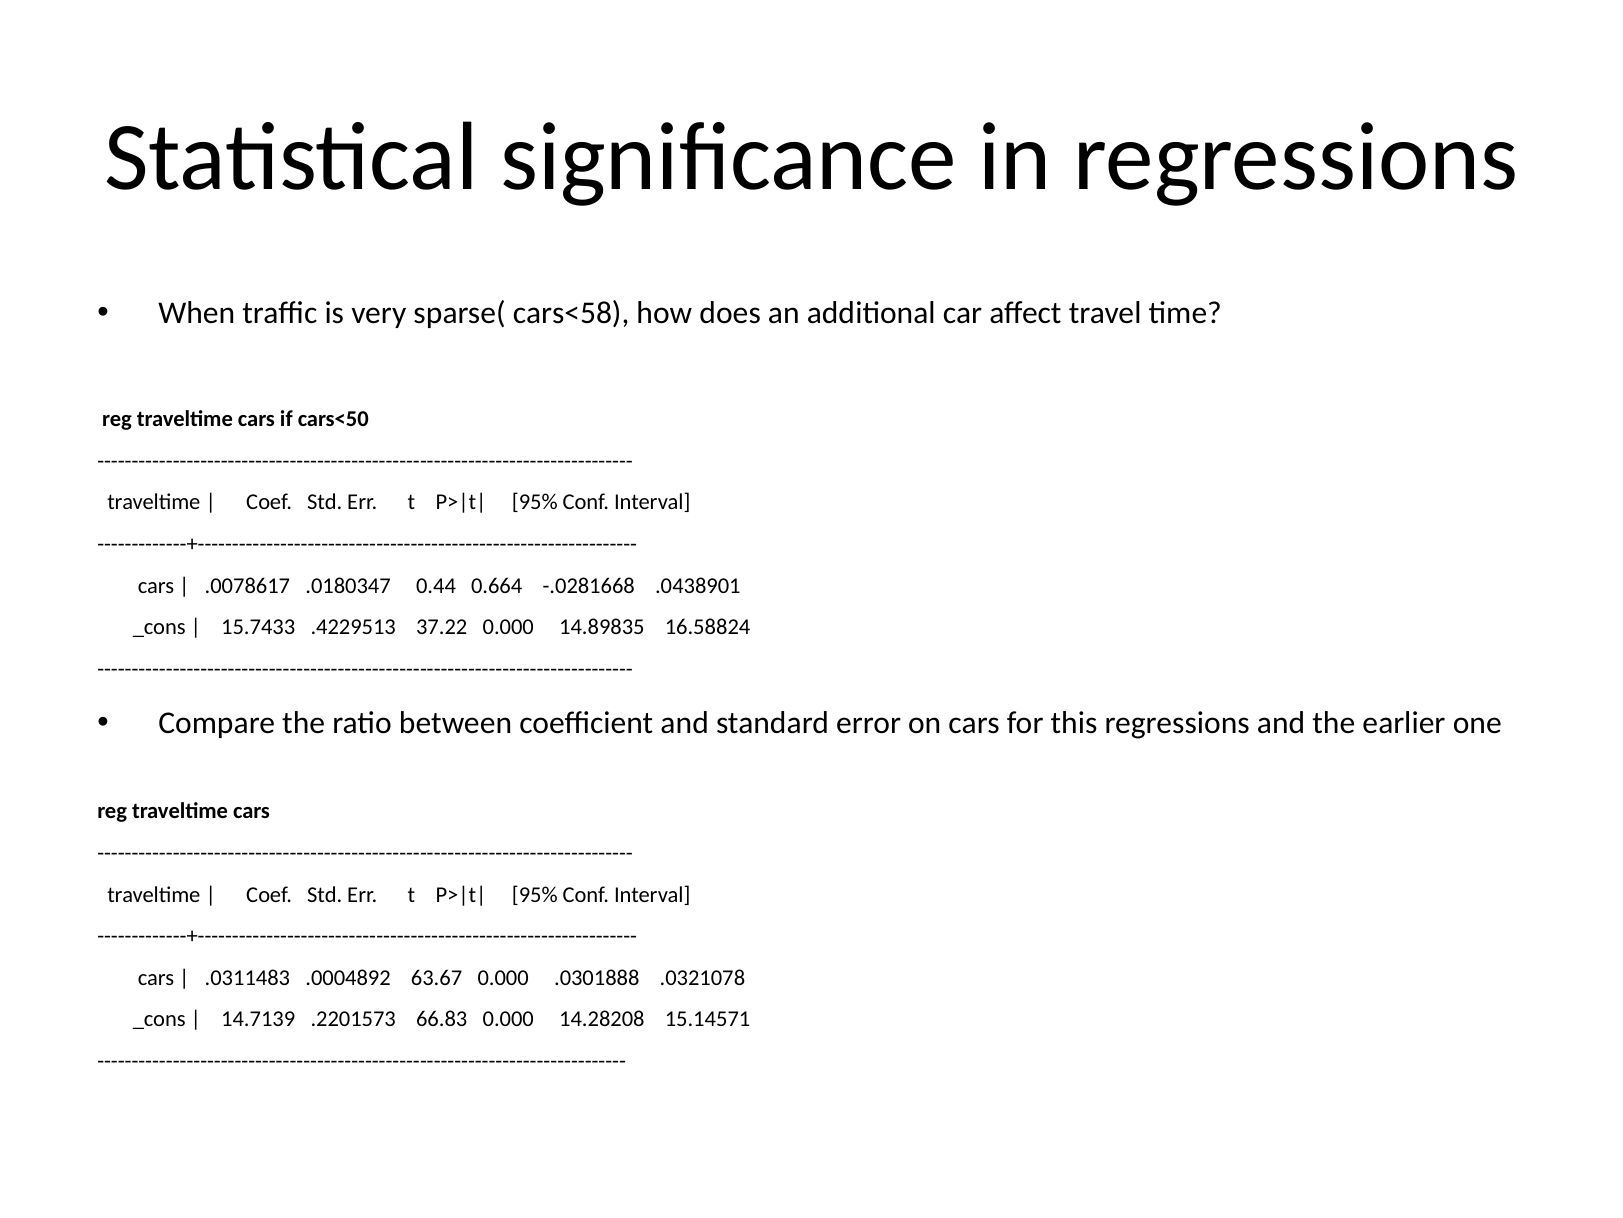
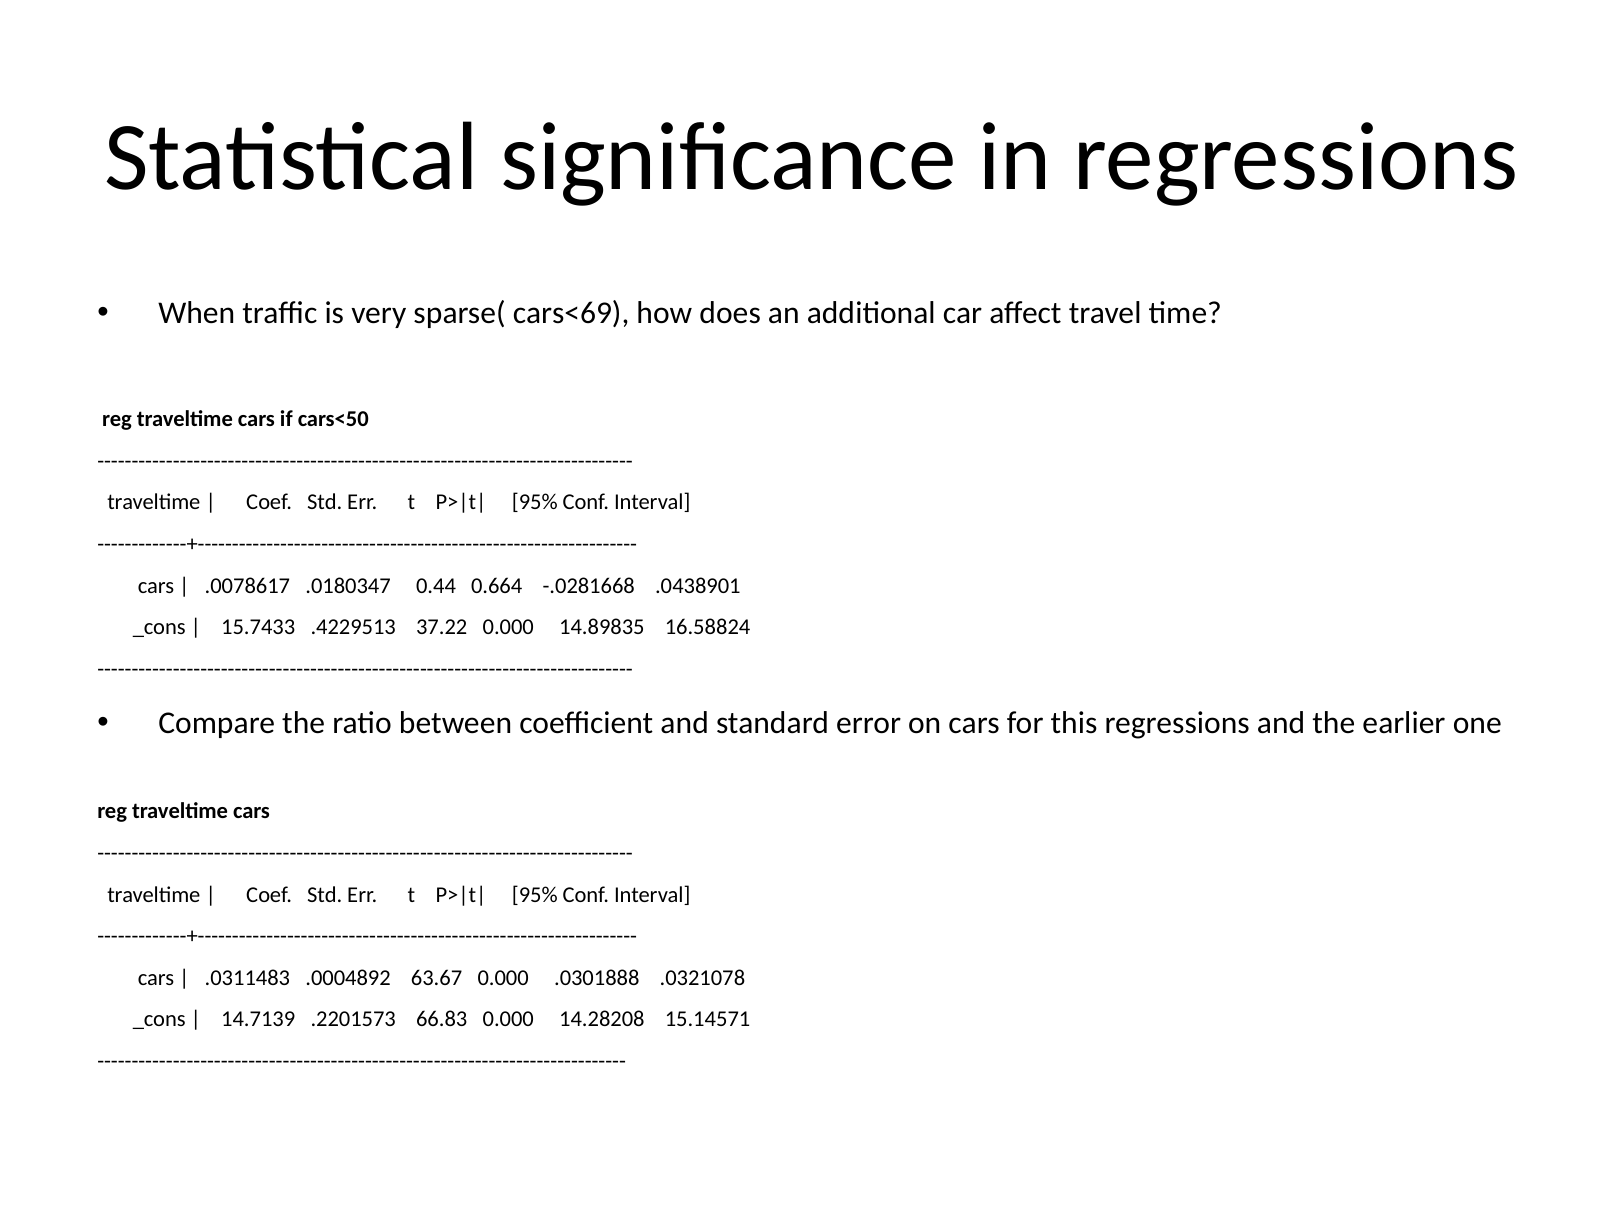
cars<58: cars<58 -> cars<69
